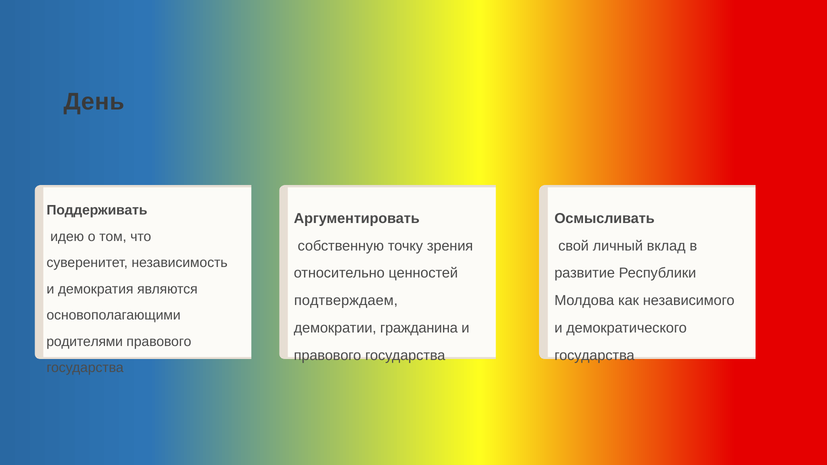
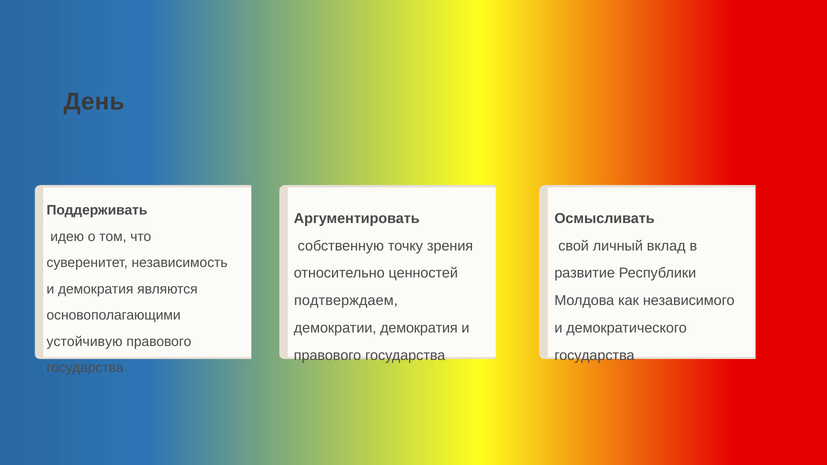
демократии гражданина: гражданина -> демократия
родителями: родителями -> устойчивую
